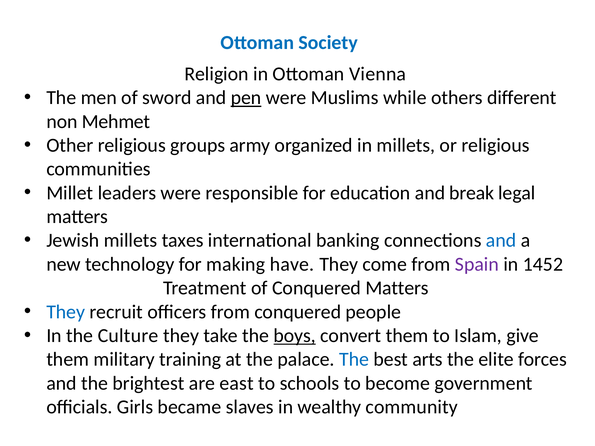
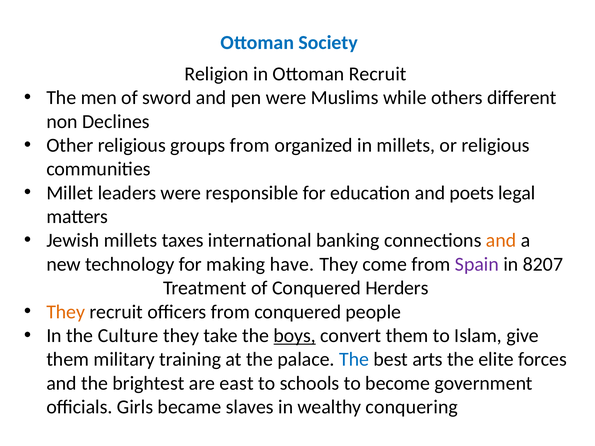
Ottoman Vienna: Vienna -> Recruit
pen underline: present -> none
Mehmet: Mehmet -> Declines
groups army: army -> from
break: break -> poets
and at (501, 241) colour: blue -> orange
1452: 1452 -> 8207
Conquered Matters: Matters -> Herders
They at (66, 312) colour: blue -> orange
community: community -> conquering
